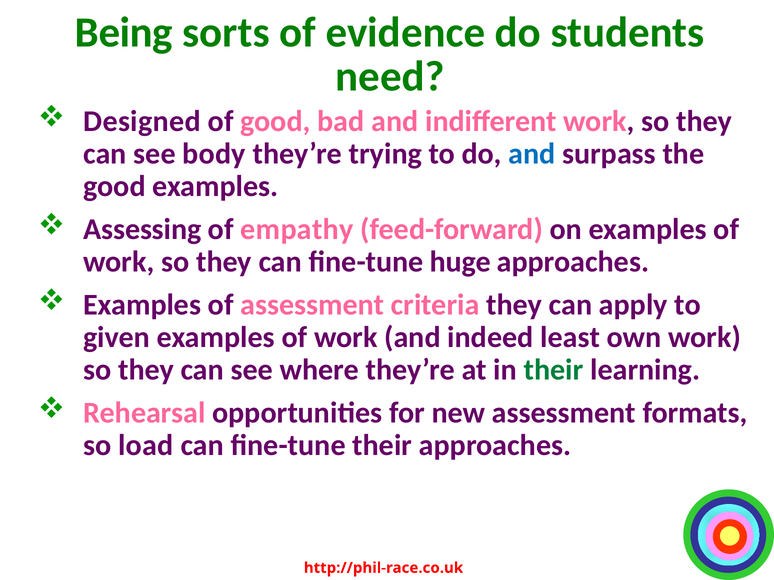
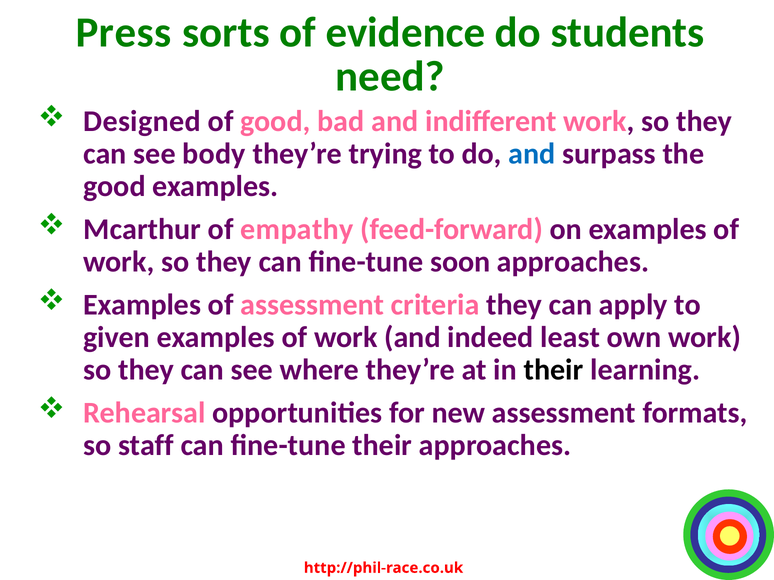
Being: Being -> Press
Assessing: Assessing -> Mcarthur
huge: huge -> soon
their at (554, 370) colour: green -> black
load: load -> staff
